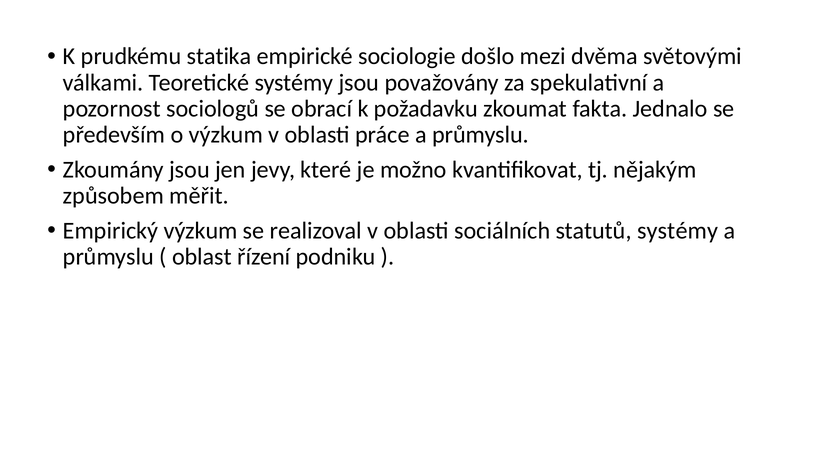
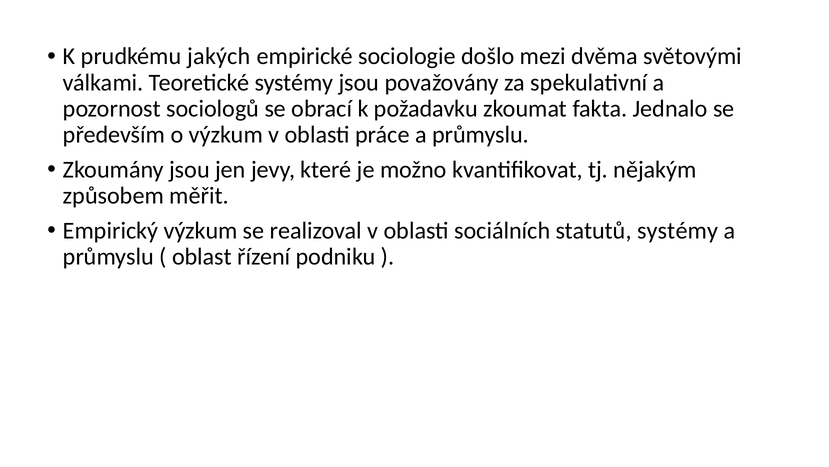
statika: statika -> jakých
